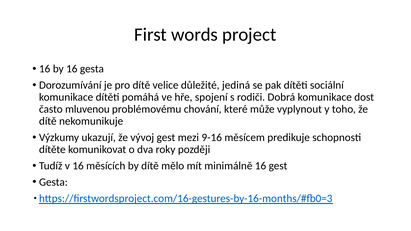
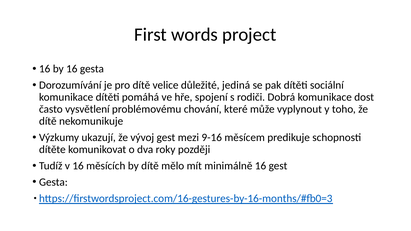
mluvenou: mluvenou -> vysvětlení
